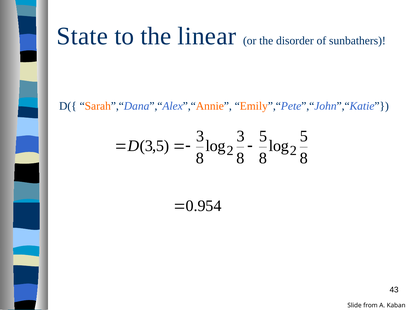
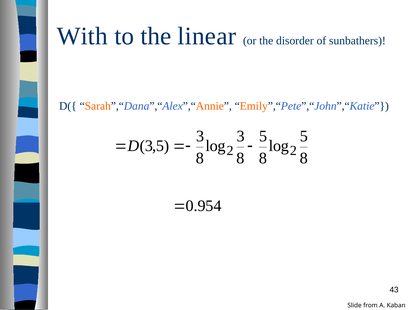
State: State -> With
